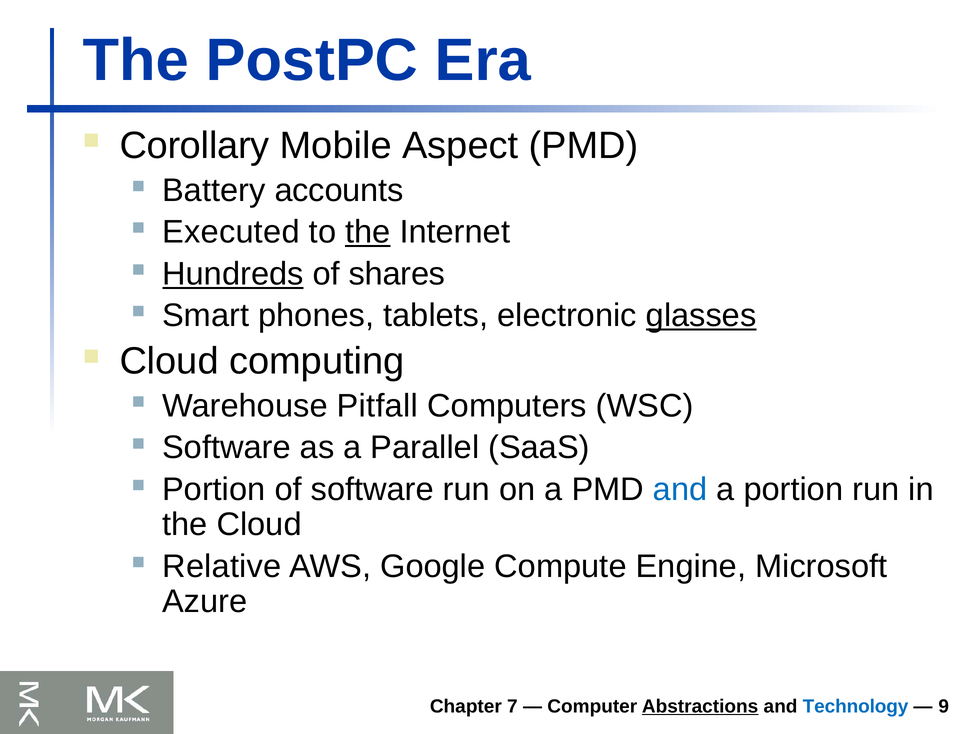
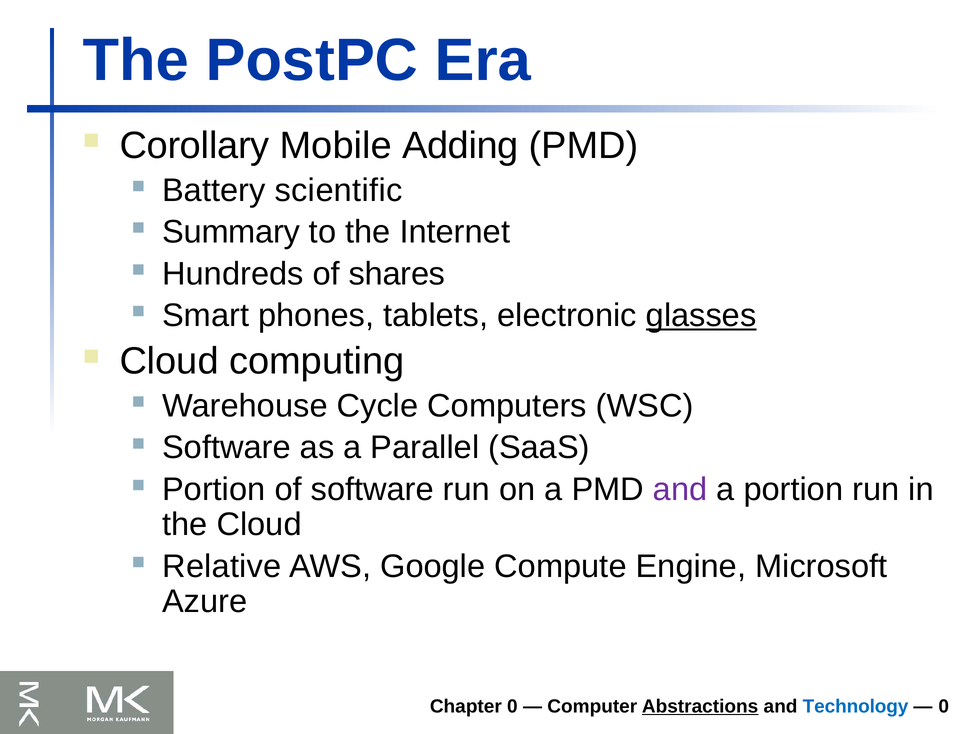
Aspect: Aspect -> Adding
accounts: accounts -> scientific
Executed: Executed -> Summary
the at (368, 232) underline: present -> none
Hundreds underline: present -> none
Pitfall: Pitfall -> Cycle
and at (680, 489) colour: blue -> purple
Chapter 7: 7 -> 0
9 at (944, 706): 9 -> 0
